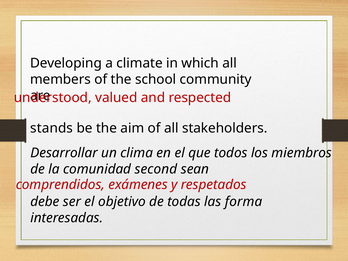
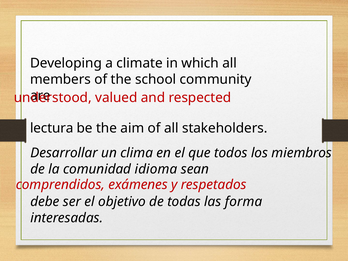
stands: stands -> lectura
second: second -> idioma
